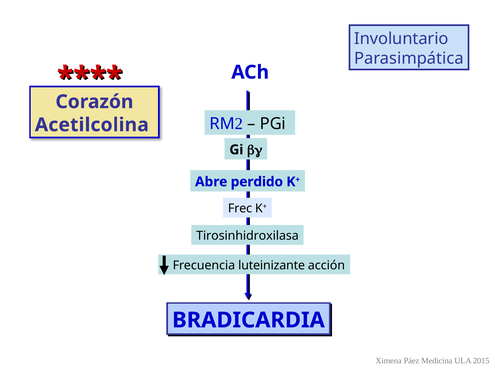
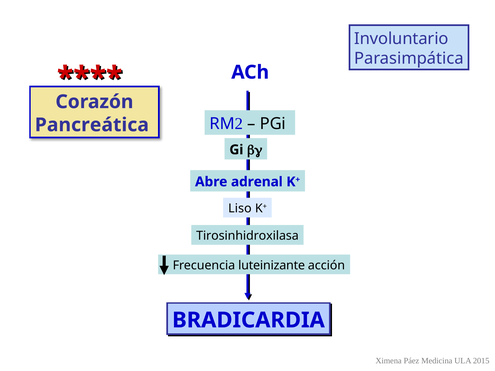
Acetilcolina: Acetilcolina -> Pancreática
perdido: perdido -> adrenal
Frec: Frec -> Liso
